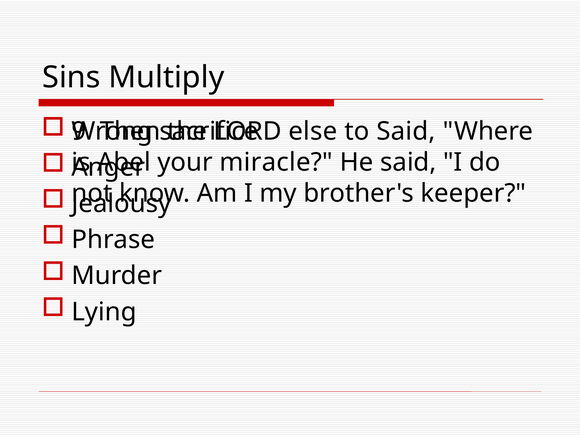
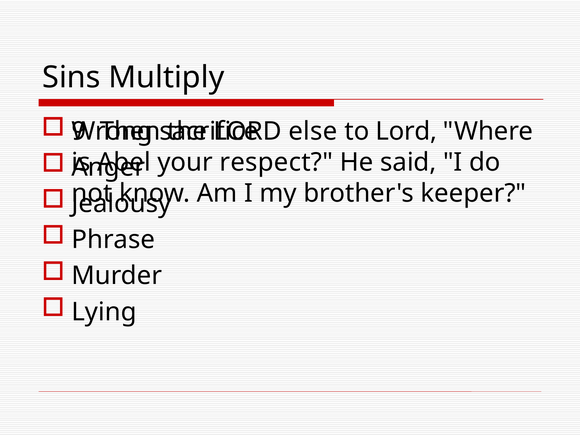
to Said: Said -> Lord
miracle: miracle -> respect
